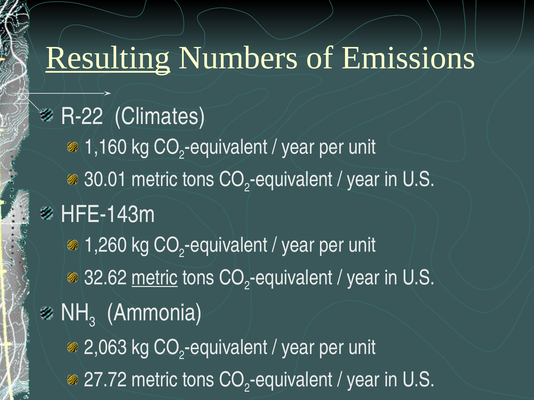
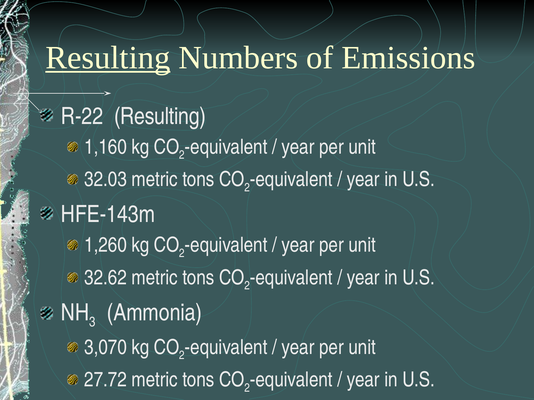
R-22 Climates: Climates -> Resulting
30.01: 30.01 -> 32.03
metric at (155, 278) underline: present -> none
2,063: 2,063 -> 3,070
